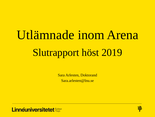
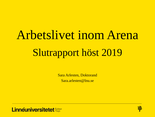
Utlämnade: Utlämnade -> Arbetslivet
